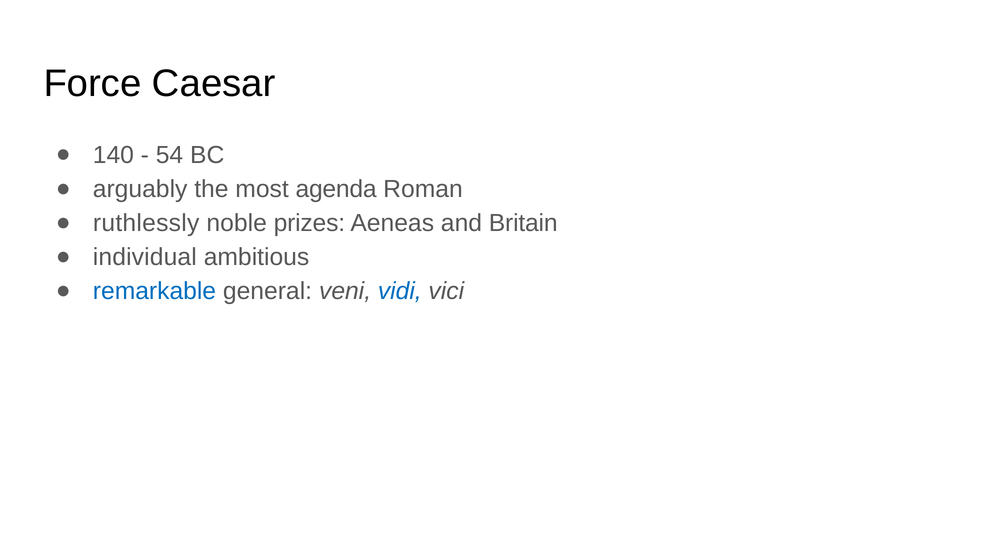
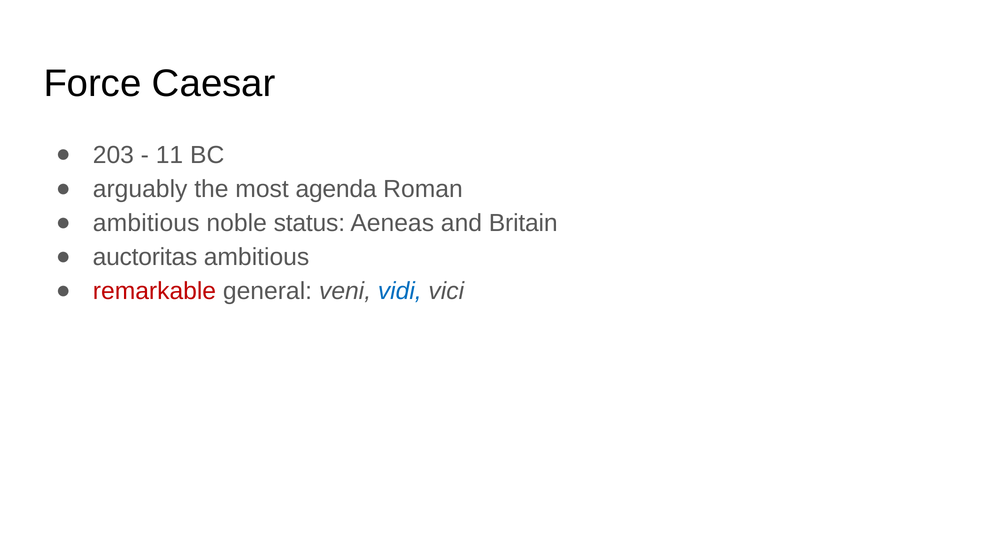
140: 140 -> 203
54: 54 -> 11
ruthlessly at (146, 223): ruthlessly -> ambitious
prizes: prizes -> status
individual: individual -> auctoritas
remarkable colour: blue -> red
